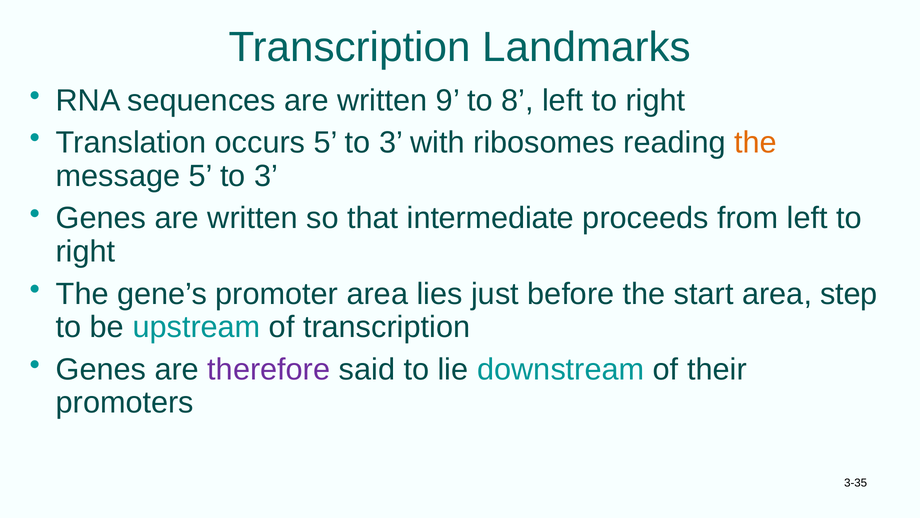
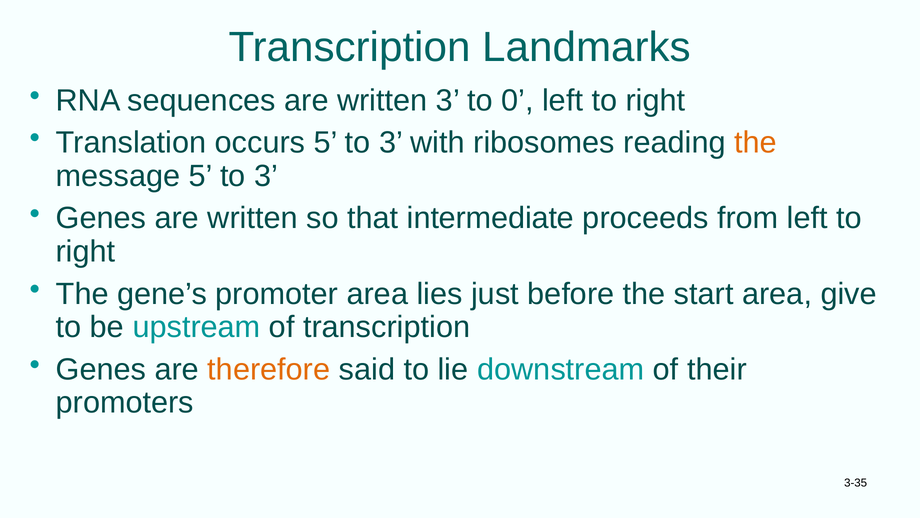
written 9: 9 -> 3
8: 8 -> 0
step: step -> give
therefore colour: purple -> orange
